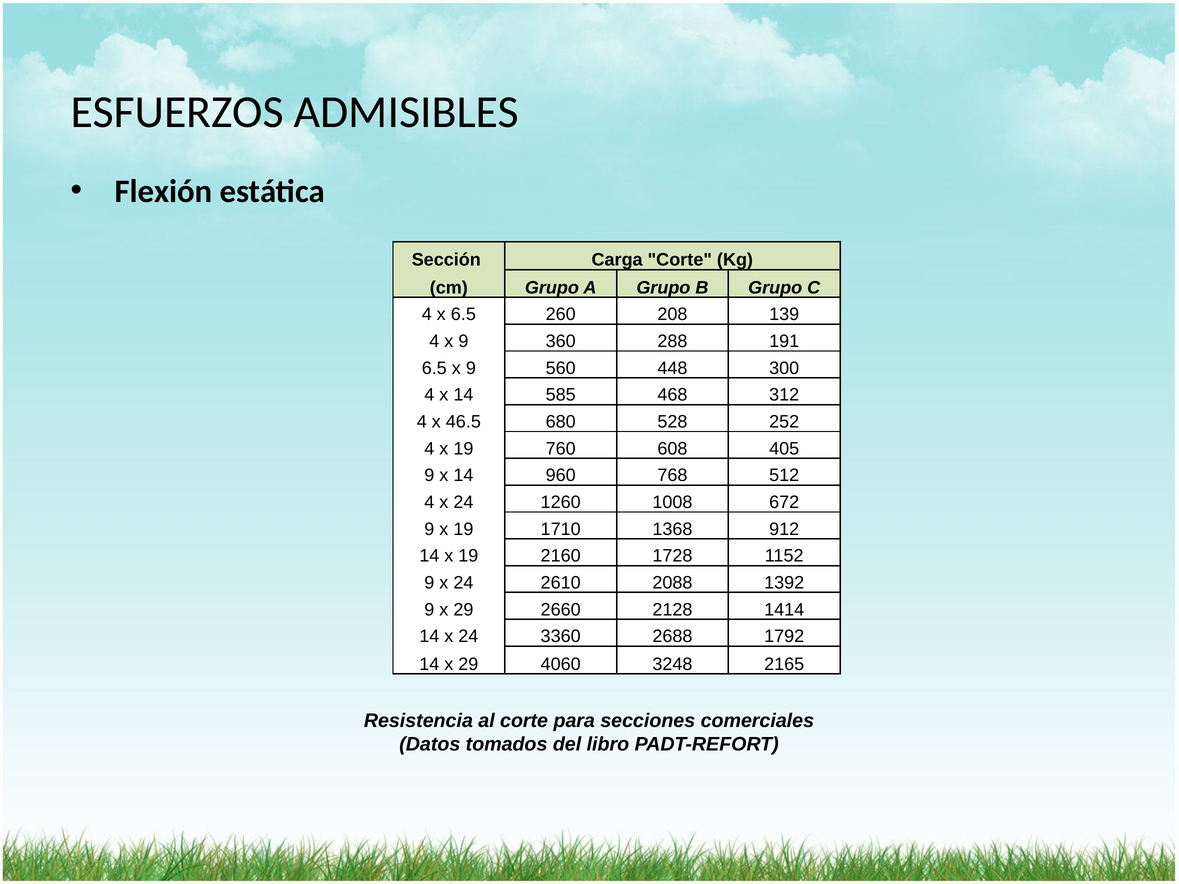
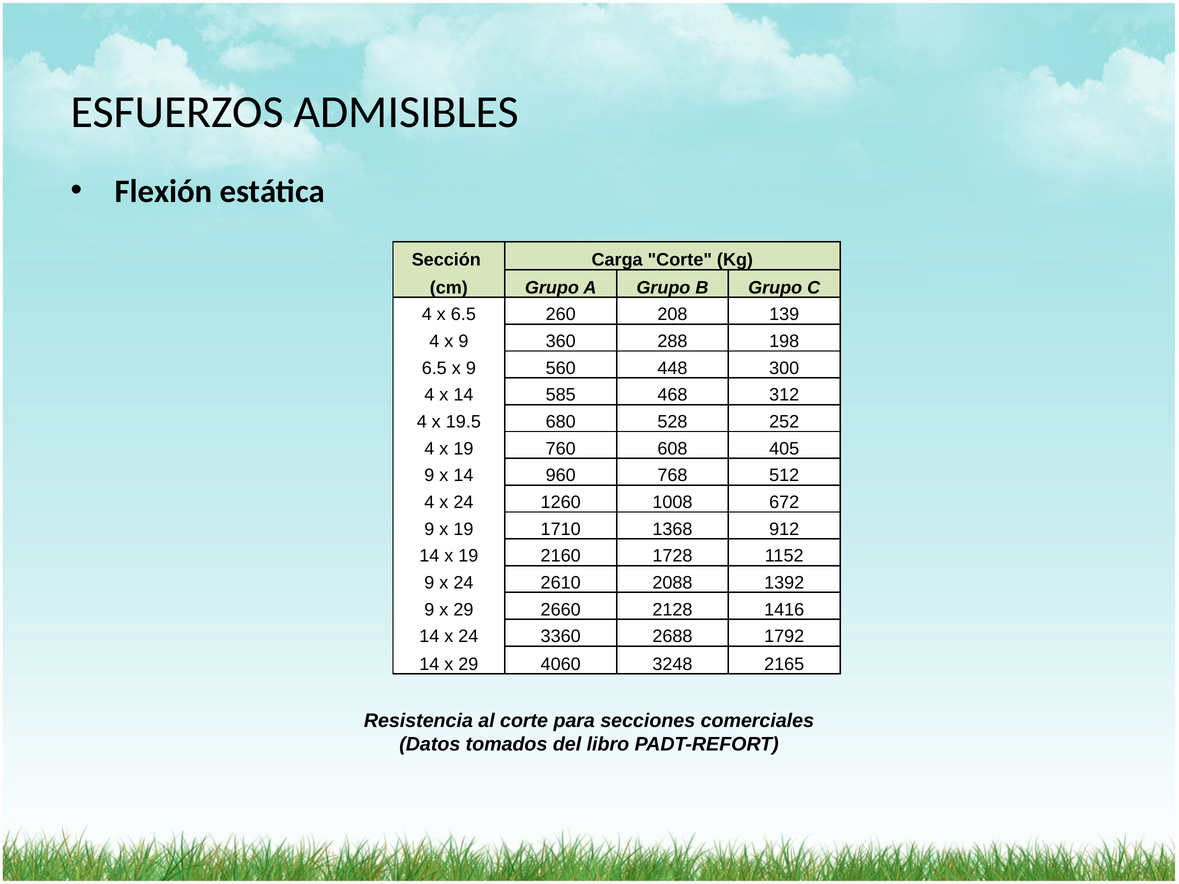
191: 191 -> 198
46.5: 46.5 -> 19.5
1414: 1414 -> 1416
